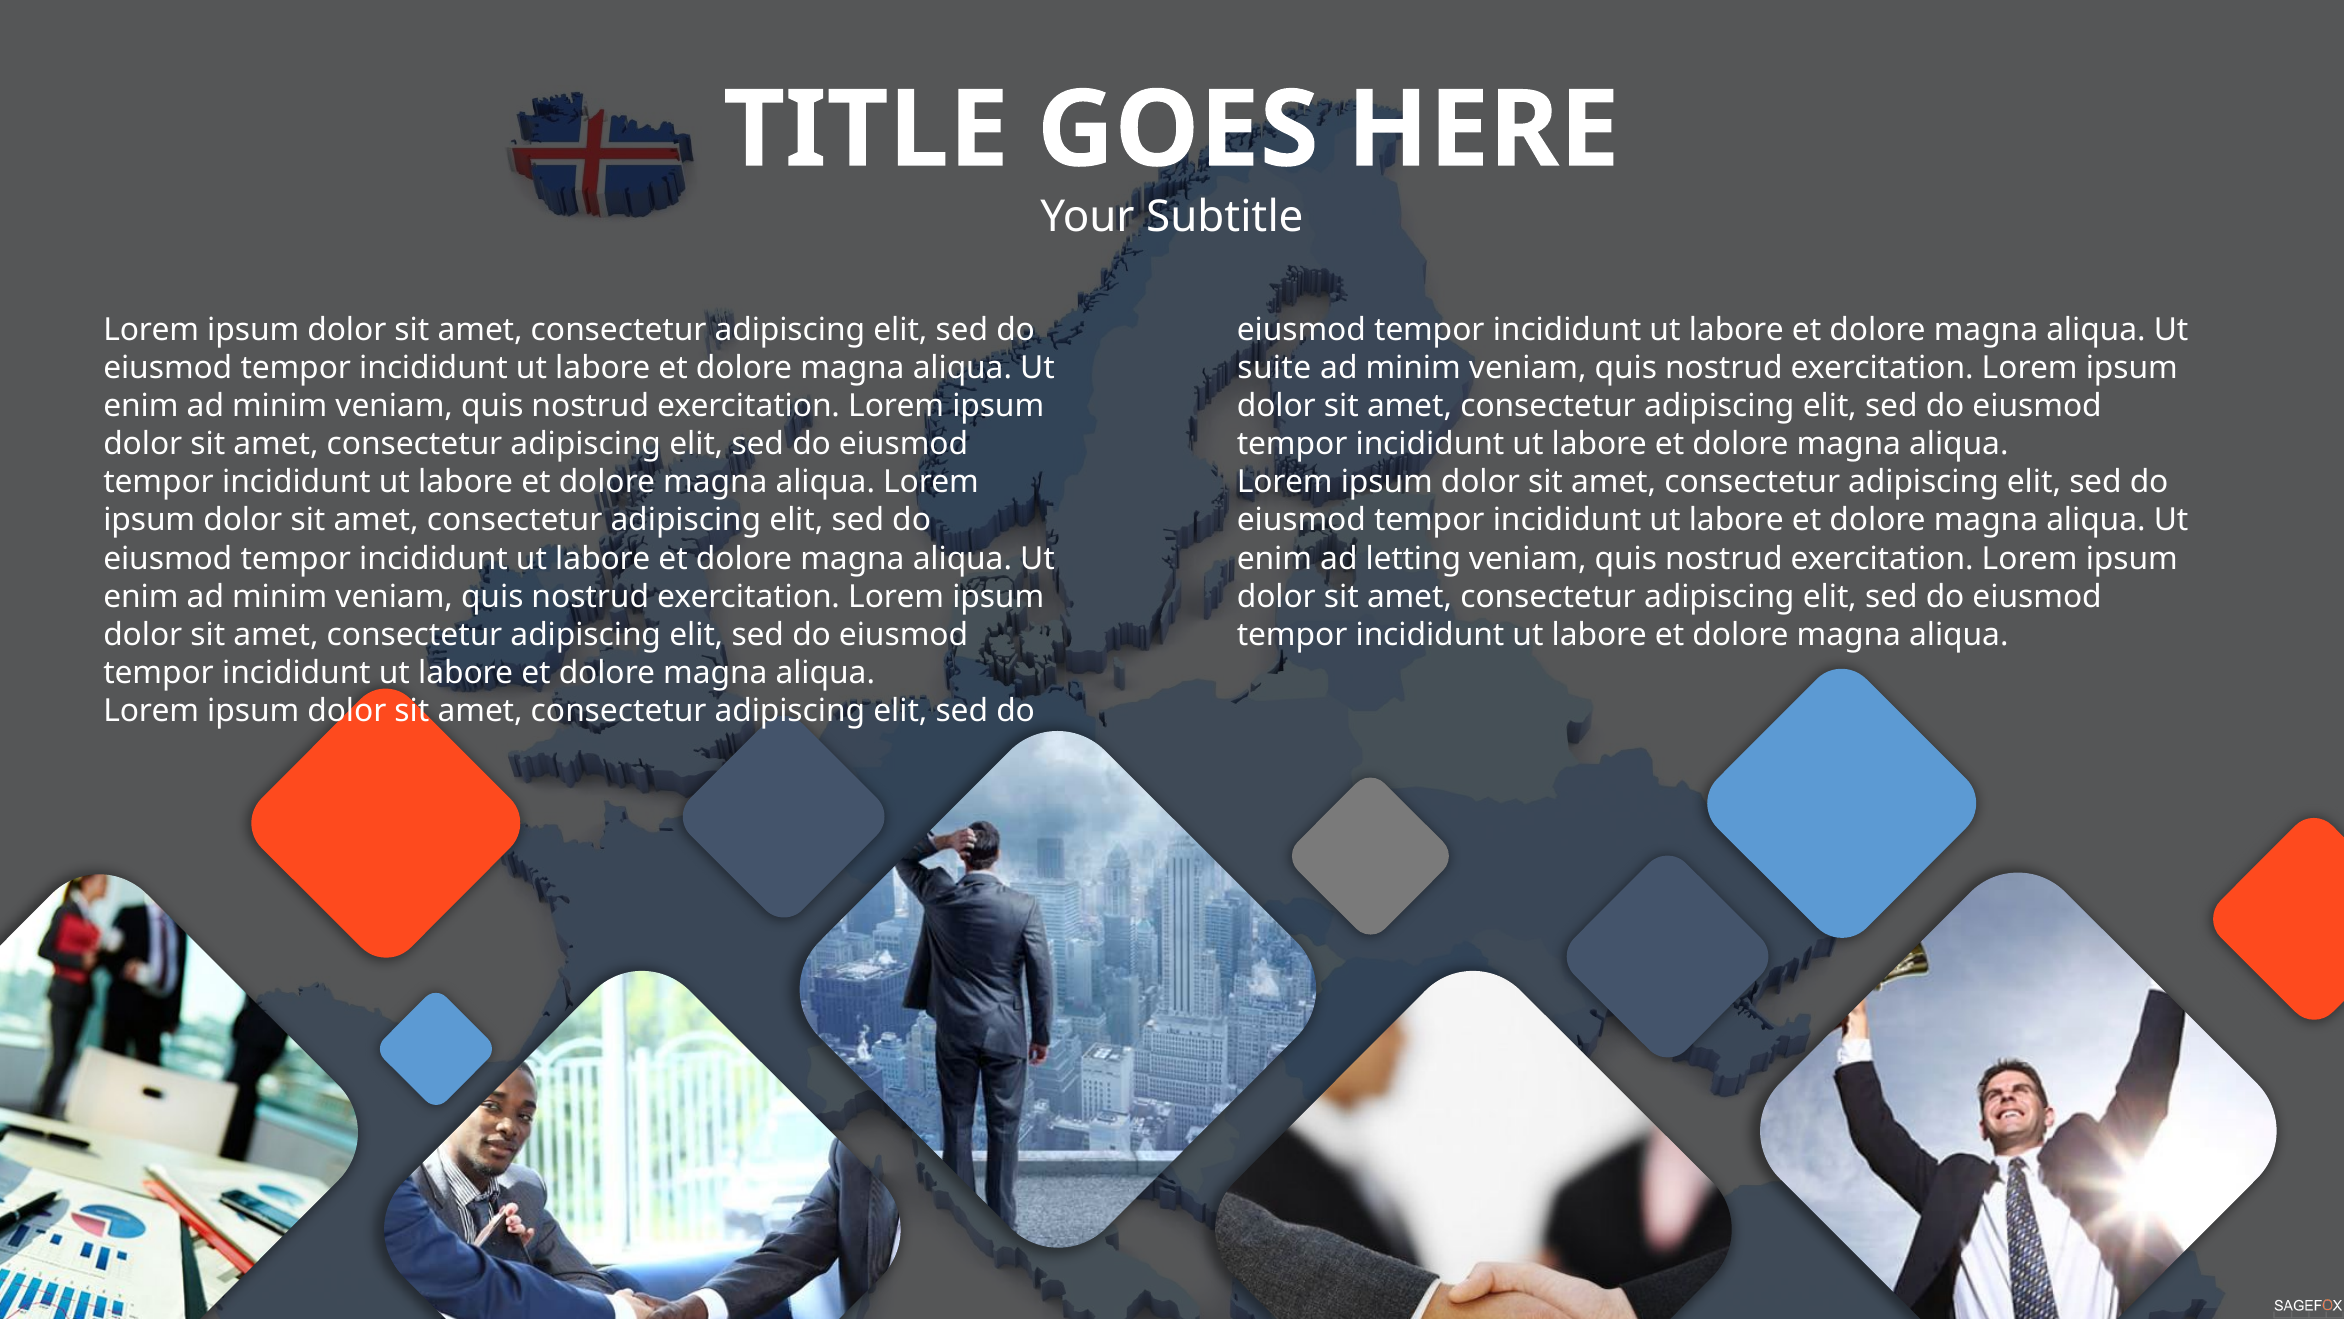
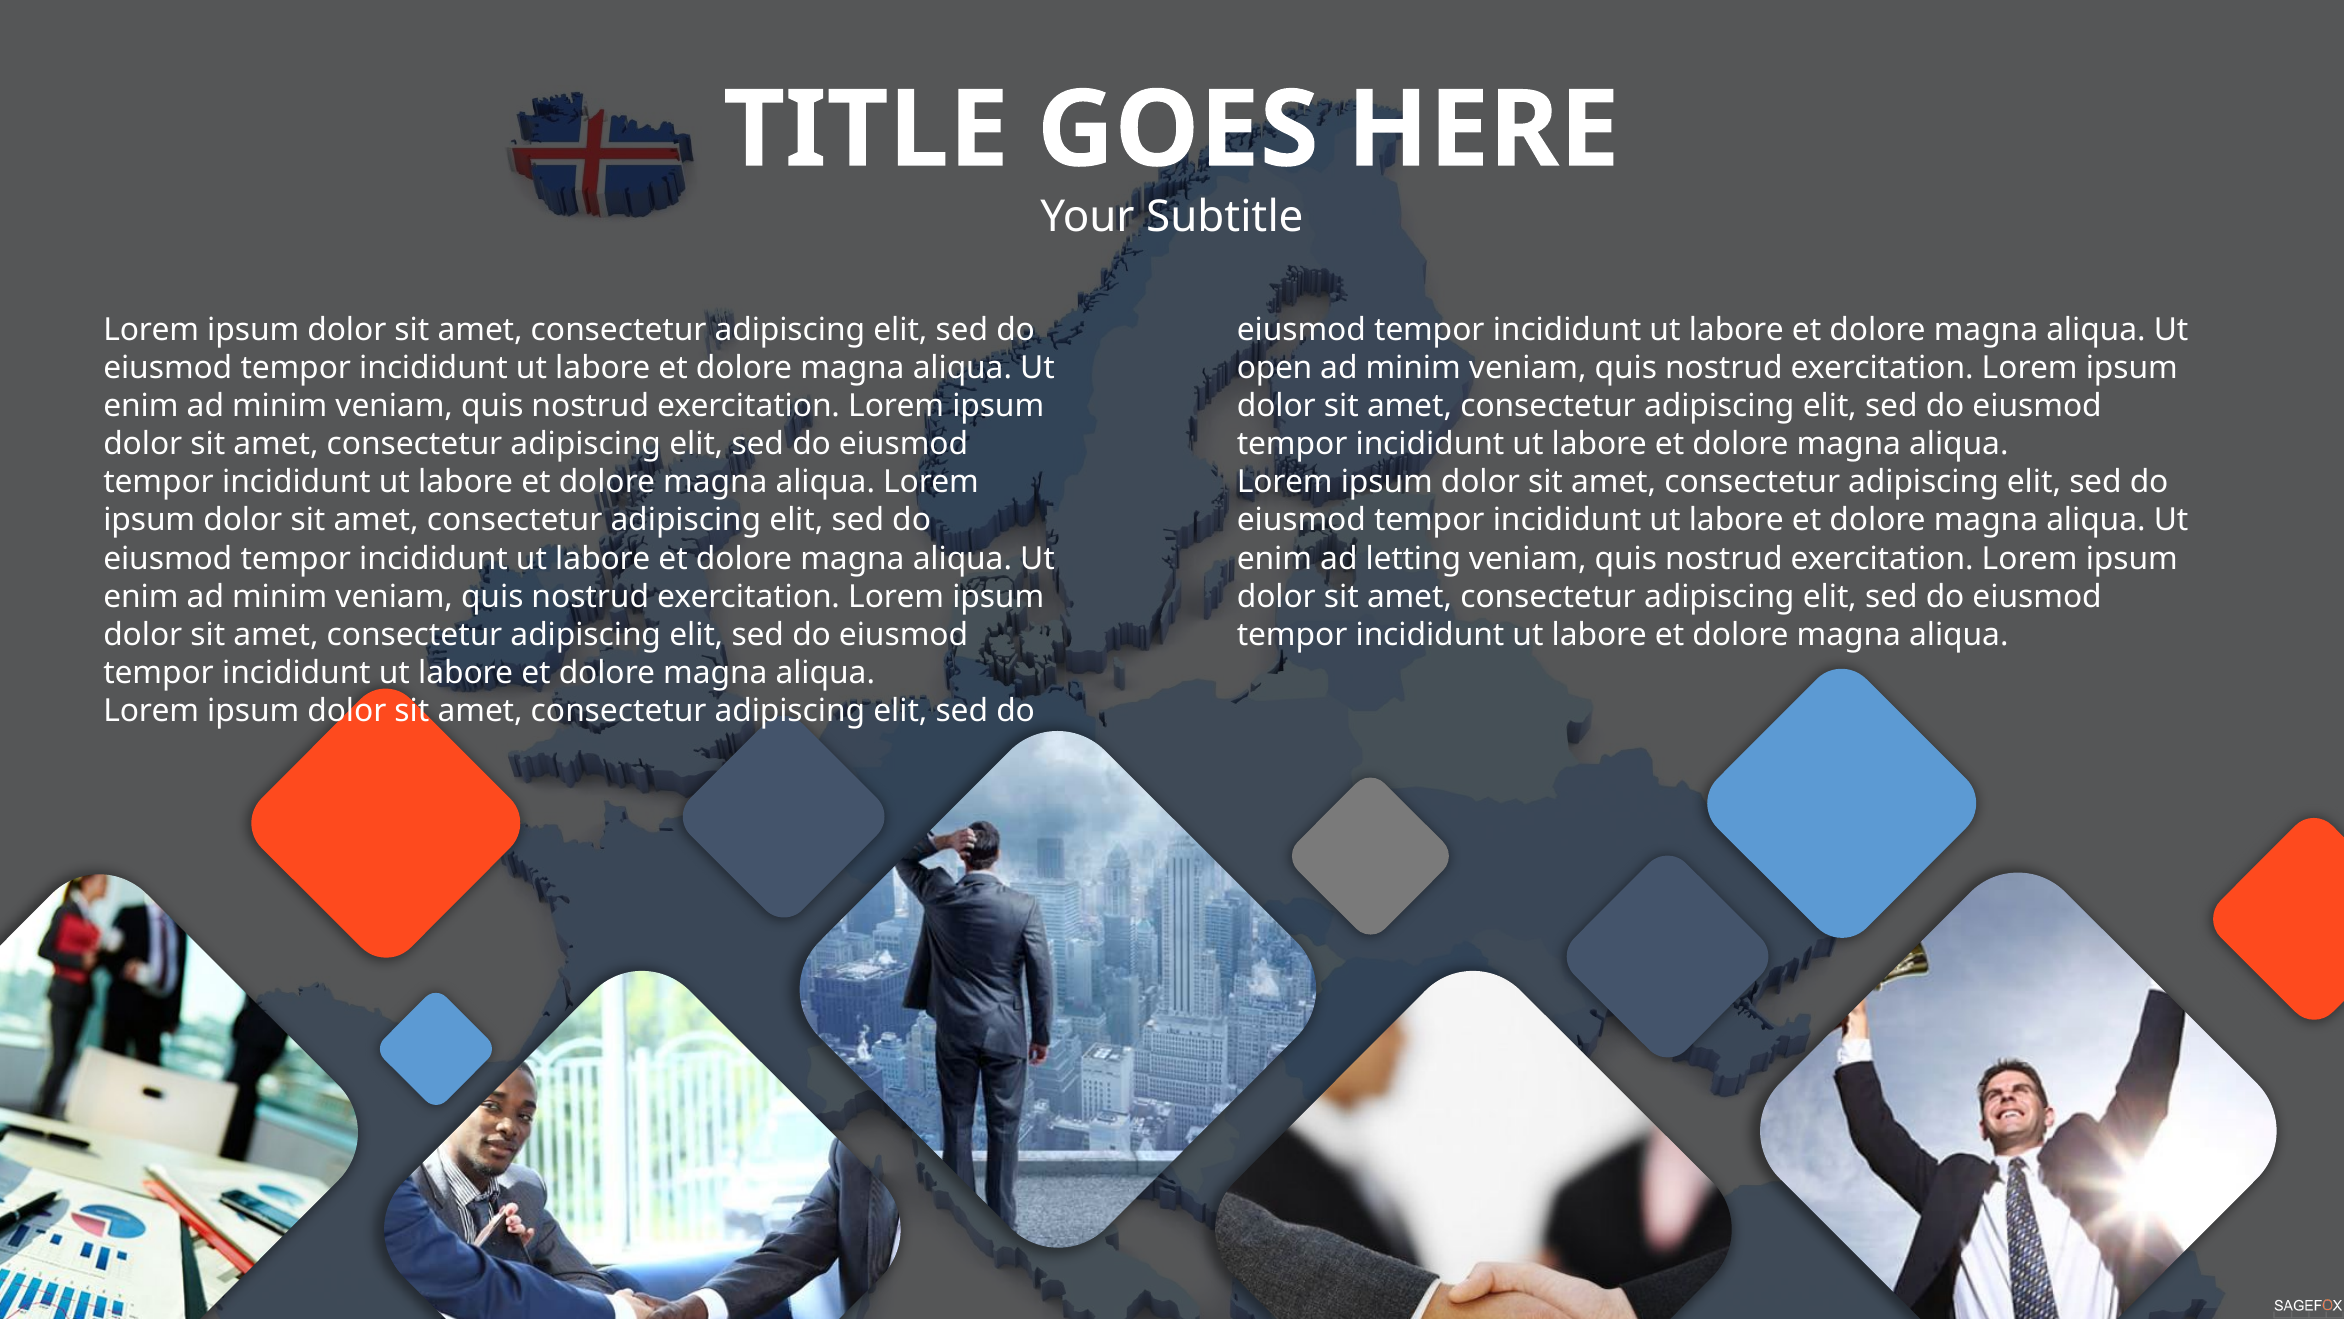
suite: suite -> open
